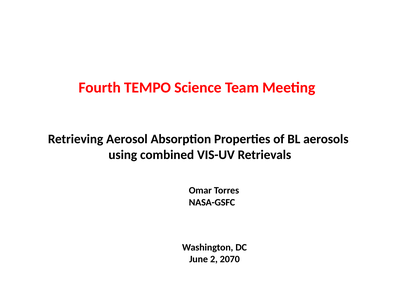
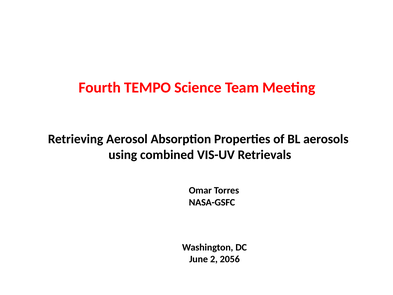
2070: 2070 -> 2056
